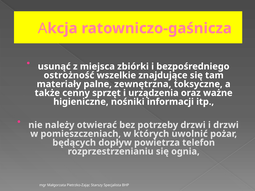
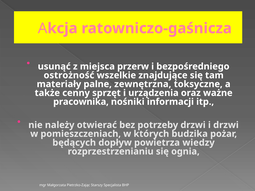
zbiórki: zbiórki -> przerw
higieniczne: higieniczne -> pracownika
uwolnić: uwolnić -> budzika
telefon: telefon -> wiedzy
